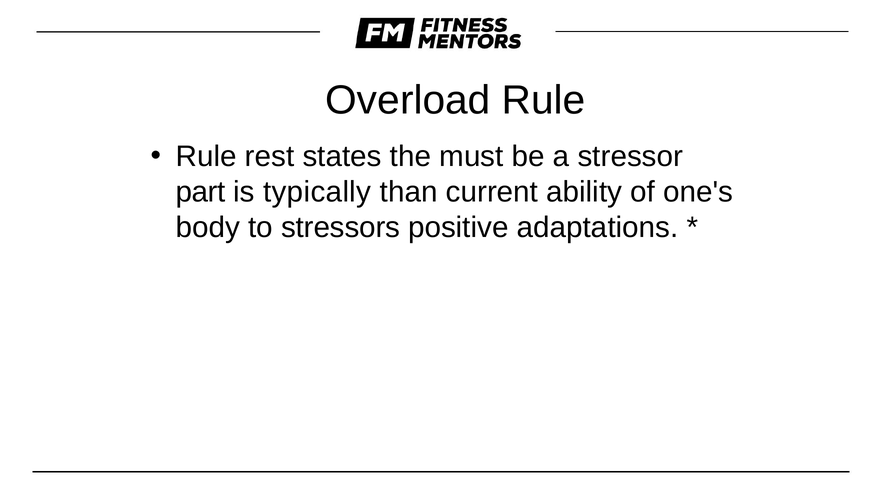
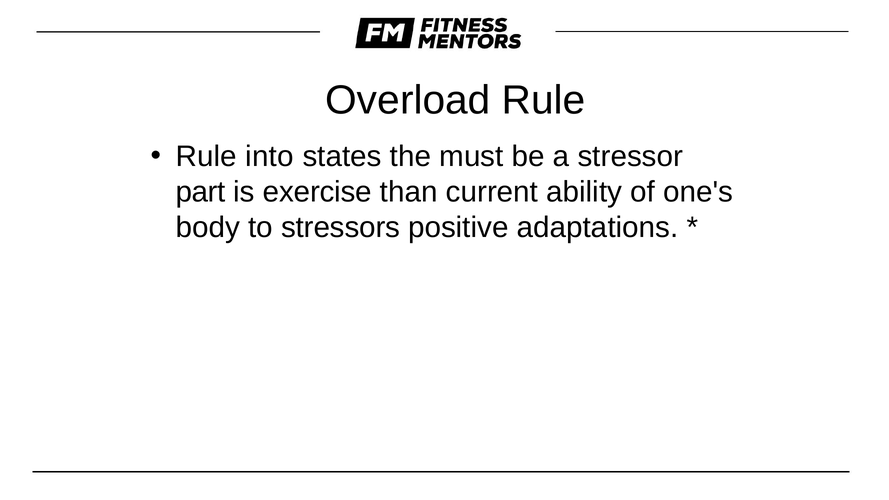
rest: rest -> into
typically: typically -> exercise
